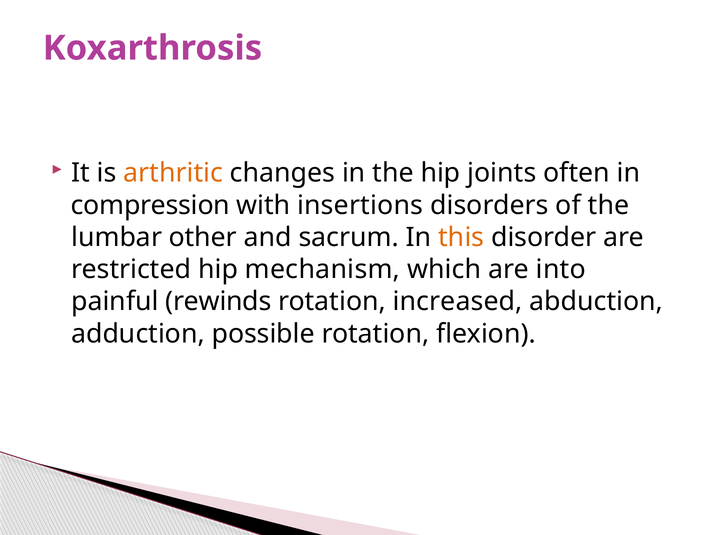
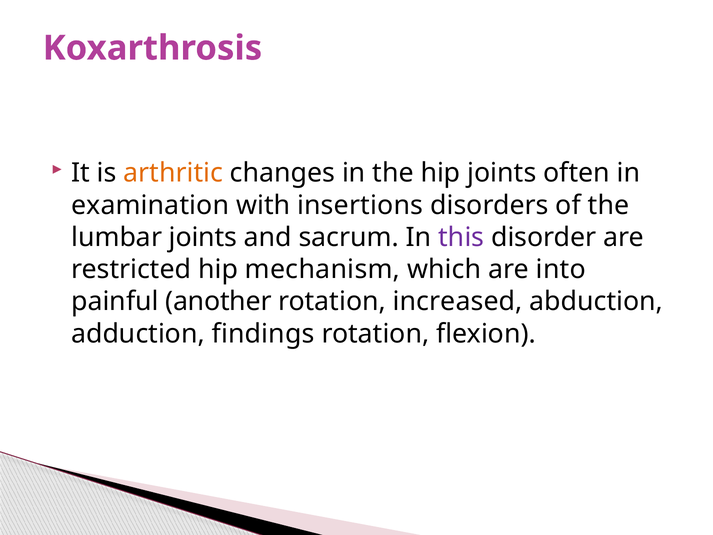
compression: compression -> examination
lumbar other: other -> joints
this colour: orange -> purple
rewinds: rewinds -> another
possible: possible -> findings
